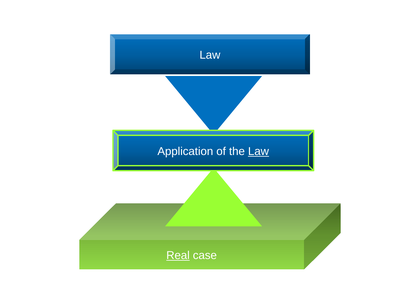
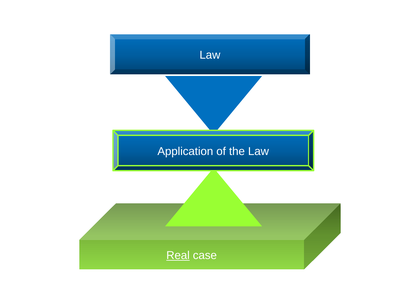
Law at (258, 152) underline: present -> none
